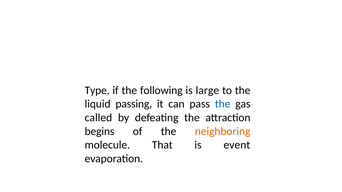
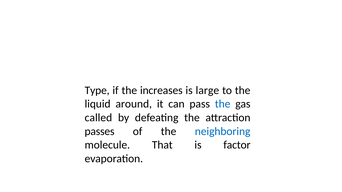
following: following -> increases
passing: passing -> around
begins: begins -> passes
neighboring colour: orange -> blue
event: event -> factor
